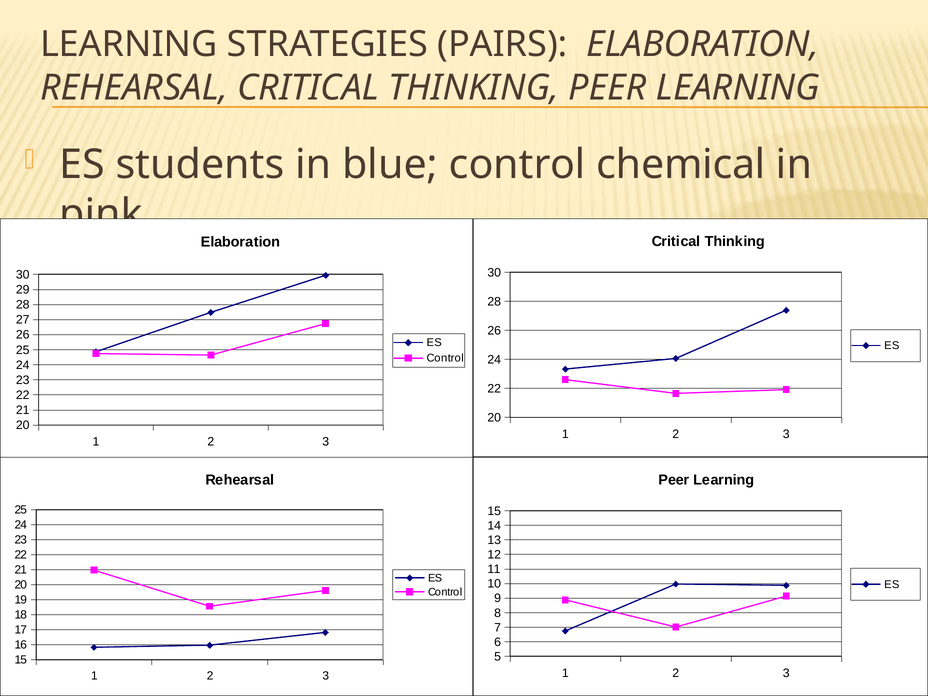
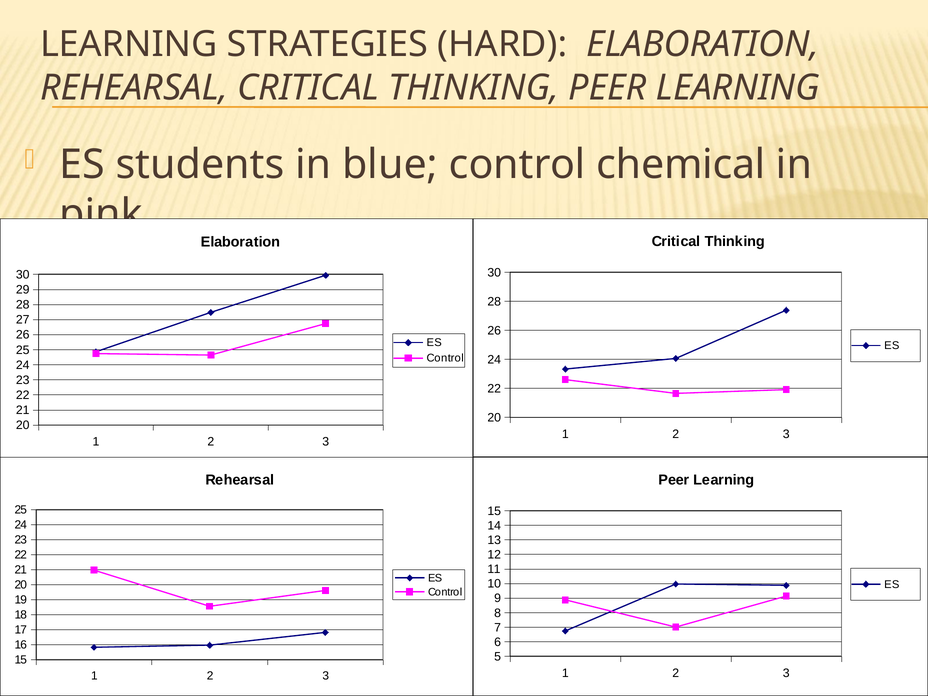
PAIRS: PAIRS -> HARD
